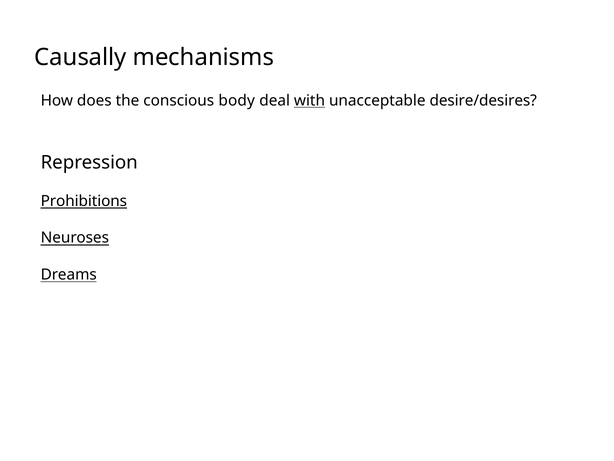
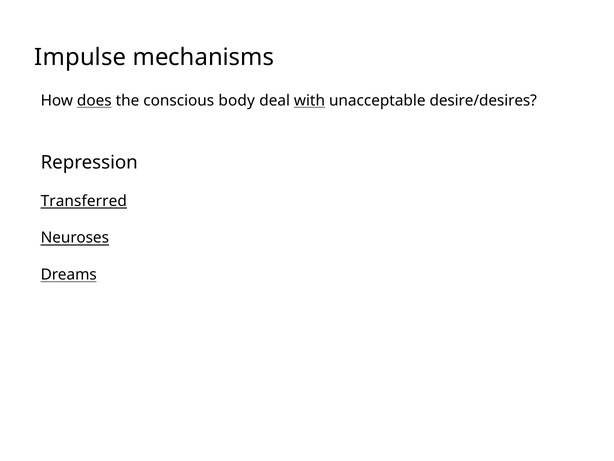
Causally: Causally -> Impulse
does underline: none -> present
Prohibitions: Prohibitions -> Transferred
